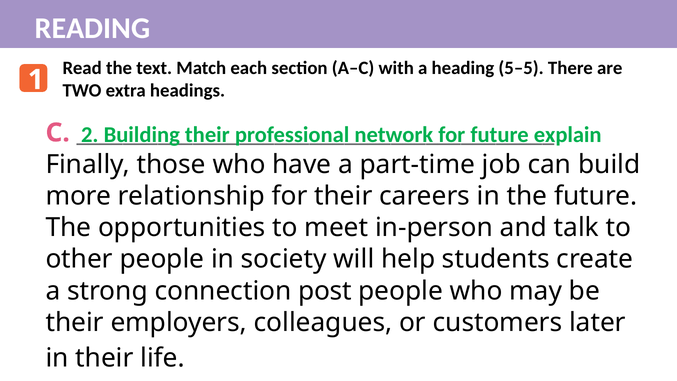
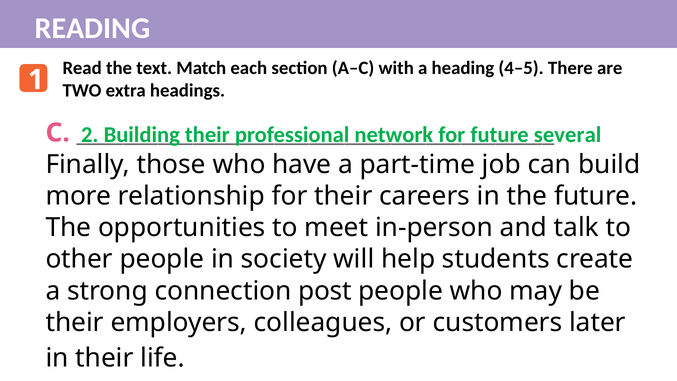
5–5: 5–5 -> 4–5
explain: explain -> several
